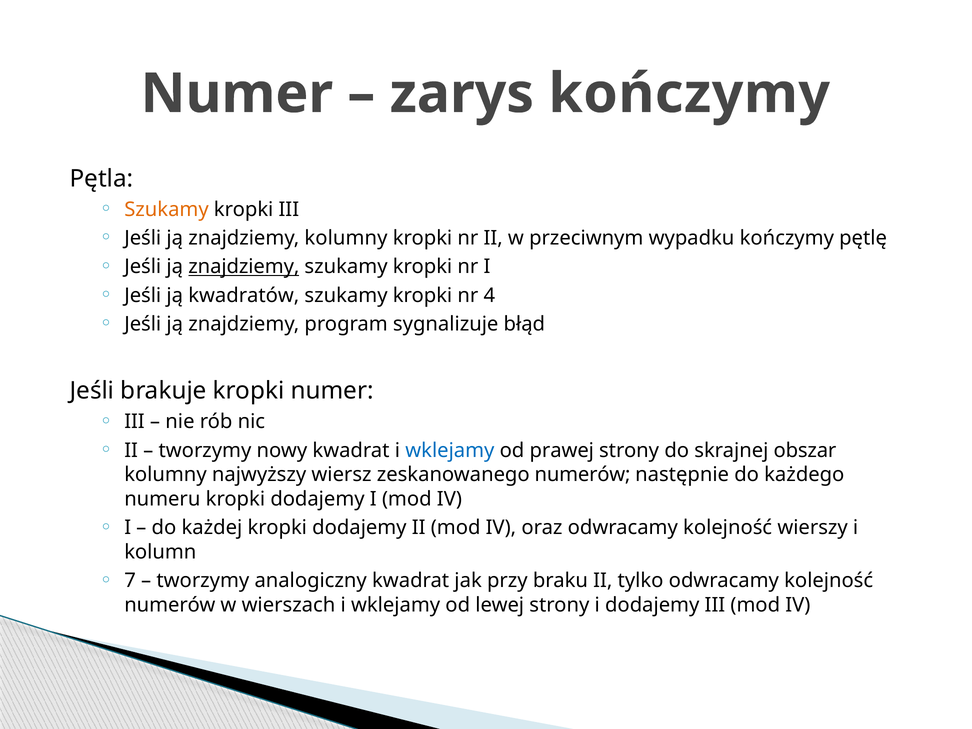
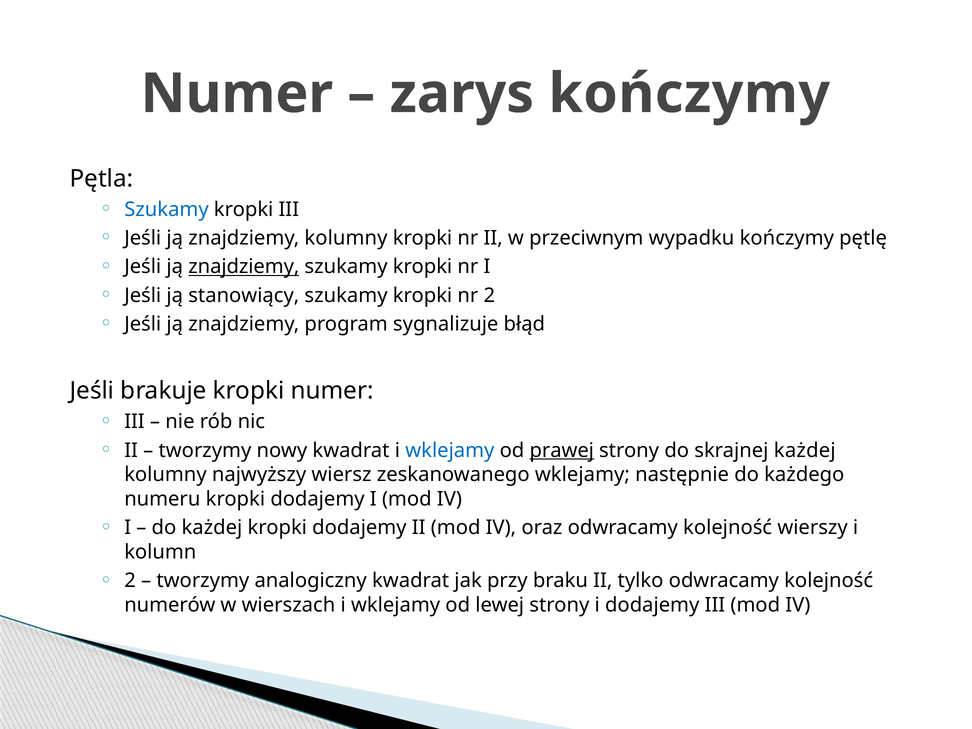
Szukamy at (166, 209) colour: orange -> blue
kwadratów: kwadratów -> stanowiący
nr 4: 4 -> 2
prawej underline: none -> present
skrajnej obszar: obszar -> każdej
zeskanowanego numerów: numerów -> wklejamy
7 at (130, 581): 7 -> 2
